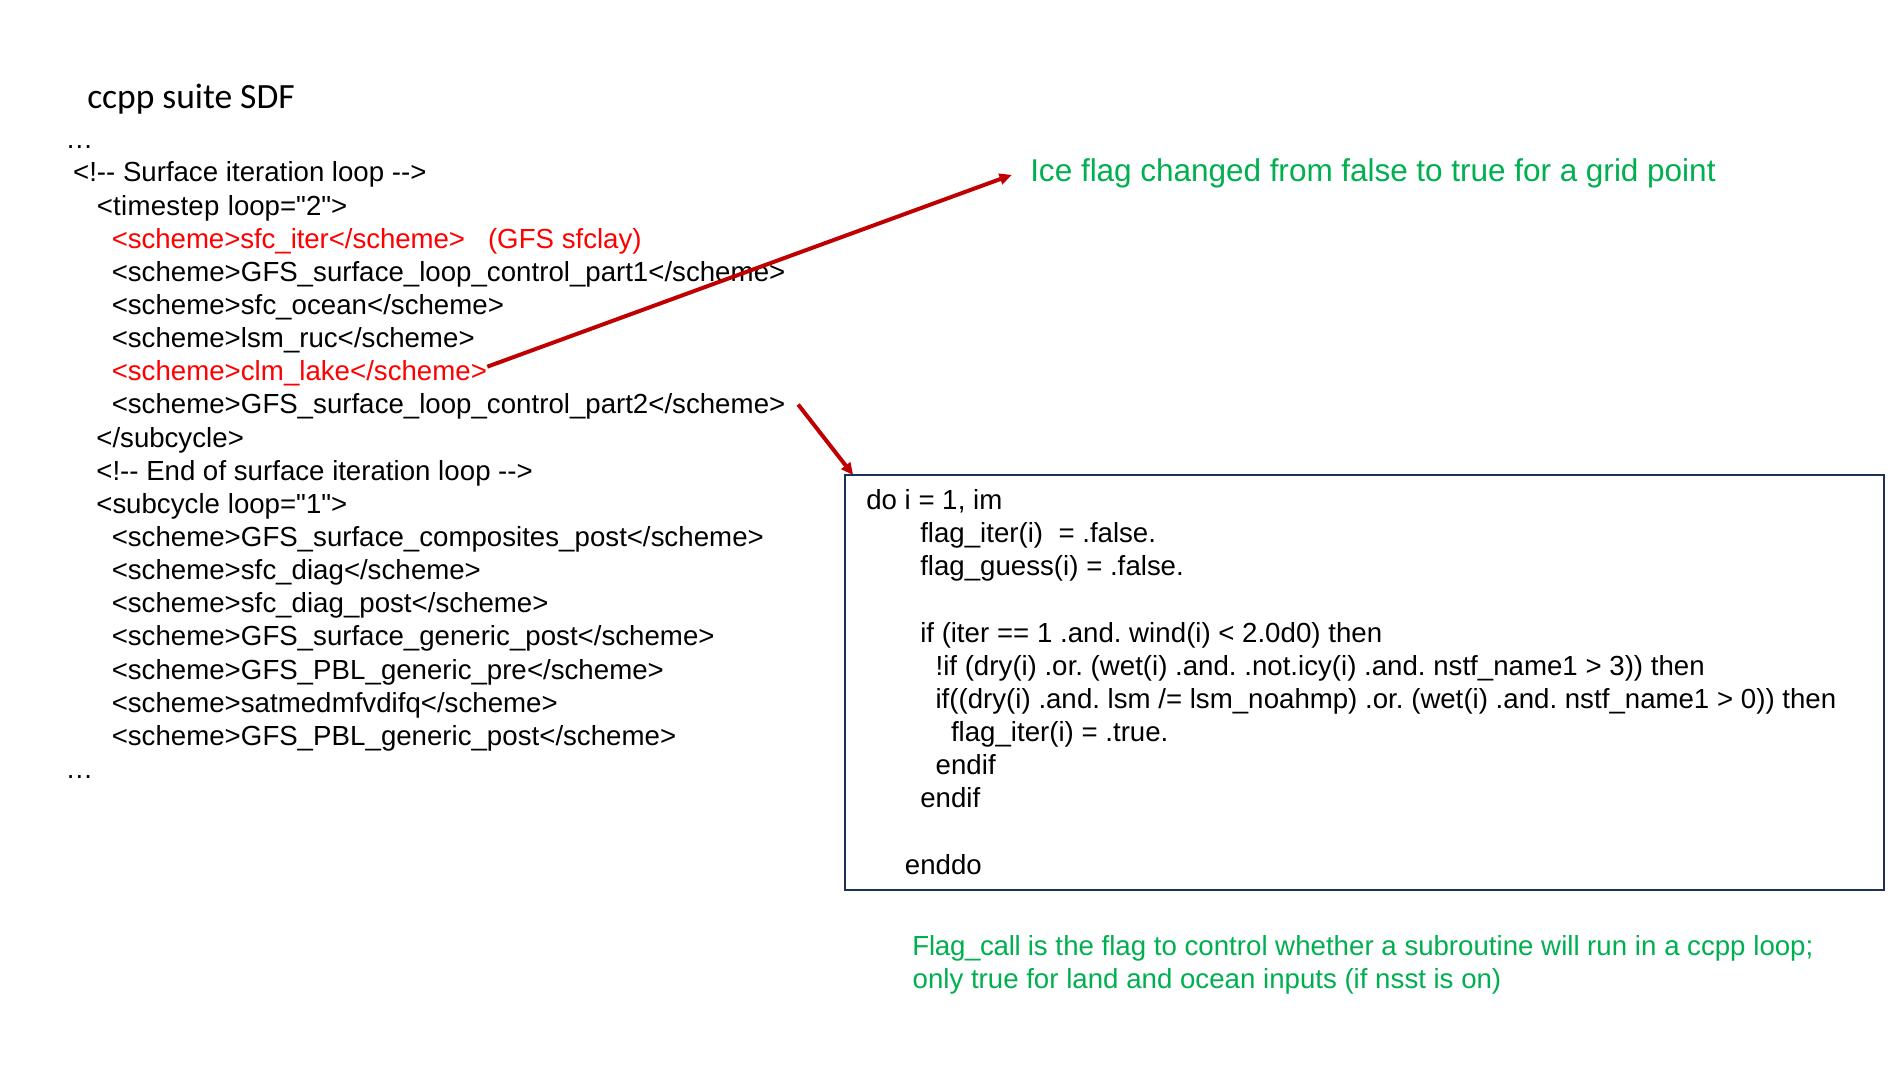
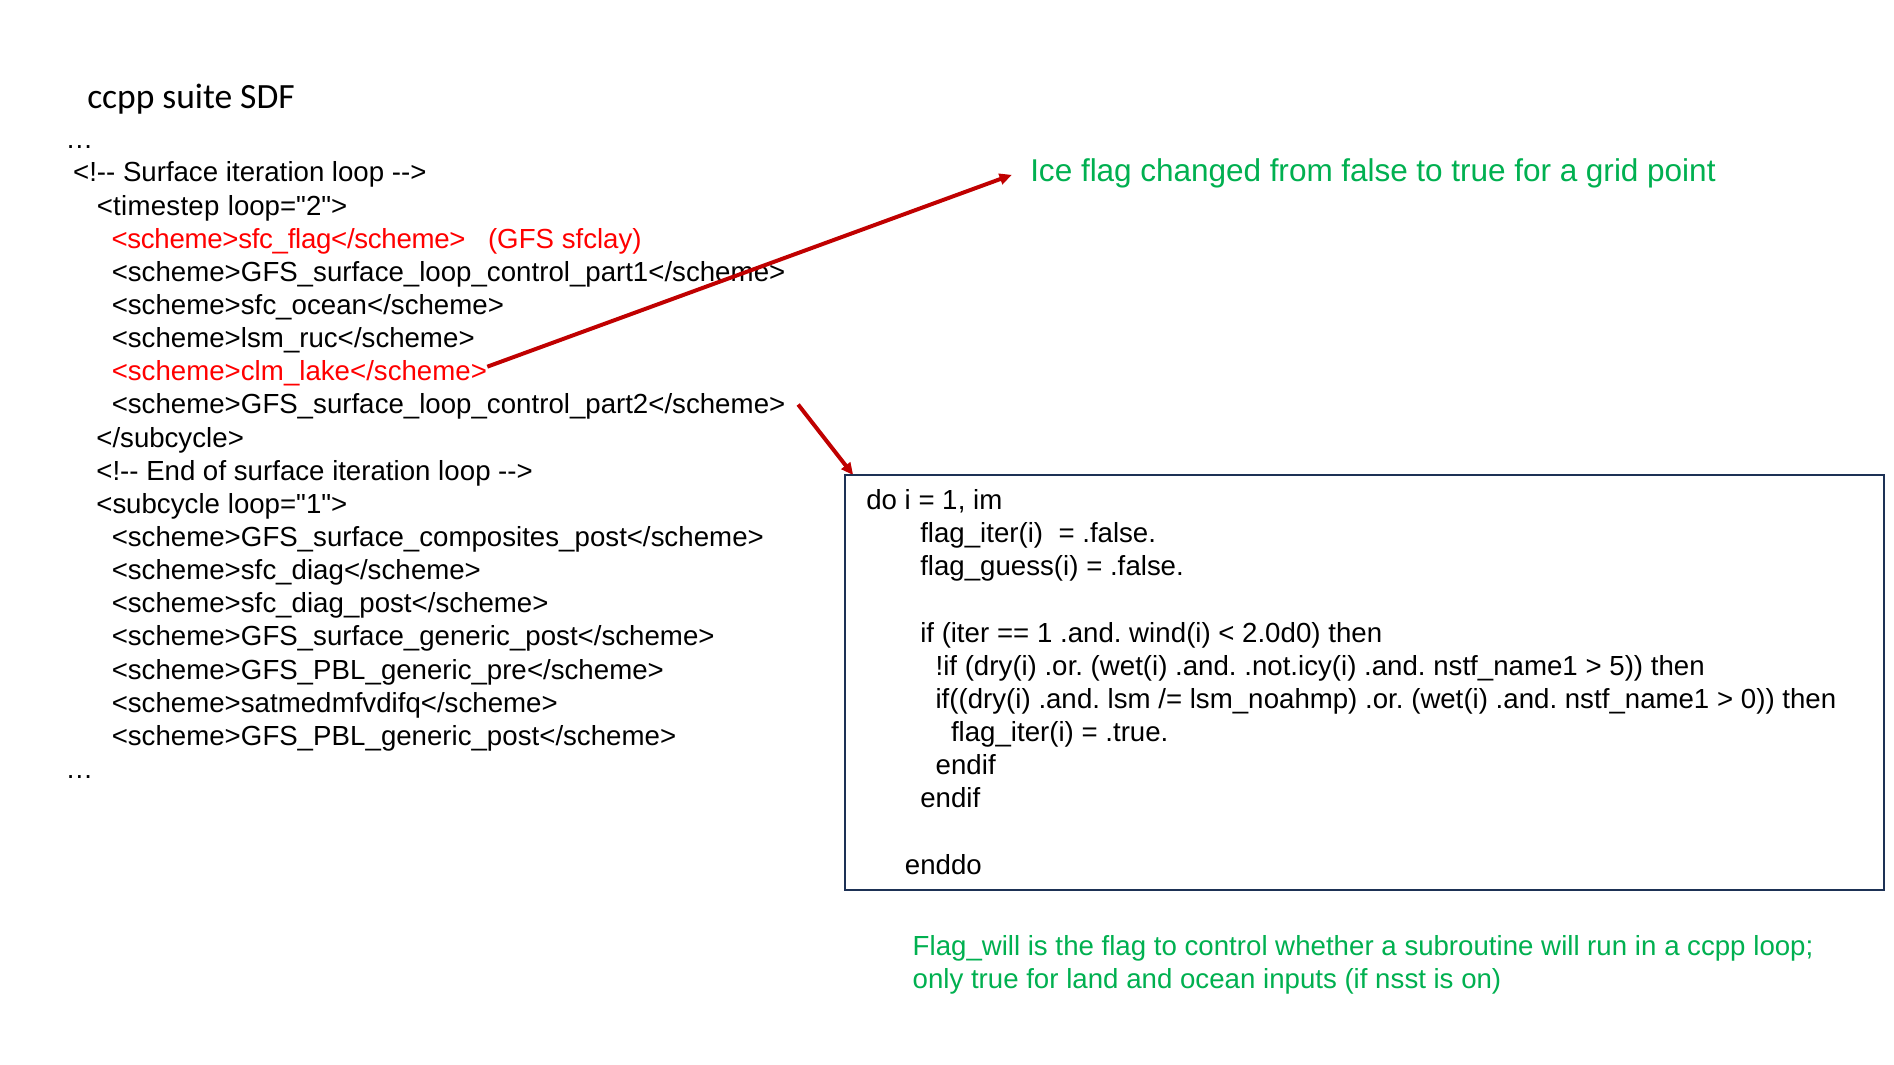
<scheme>sfc_iter</scheme>: <scheme>sfc_iter</scheme> -> <scheme>sfc_flag</scheme>
3: 3 -> 5
Flag_call: Flag_call -> Flag_will
